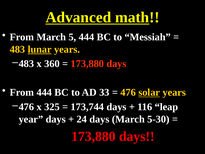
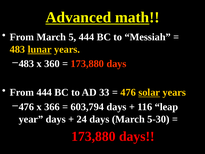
325: 325 -> 366
173,744: 173,744 -> 603,794
